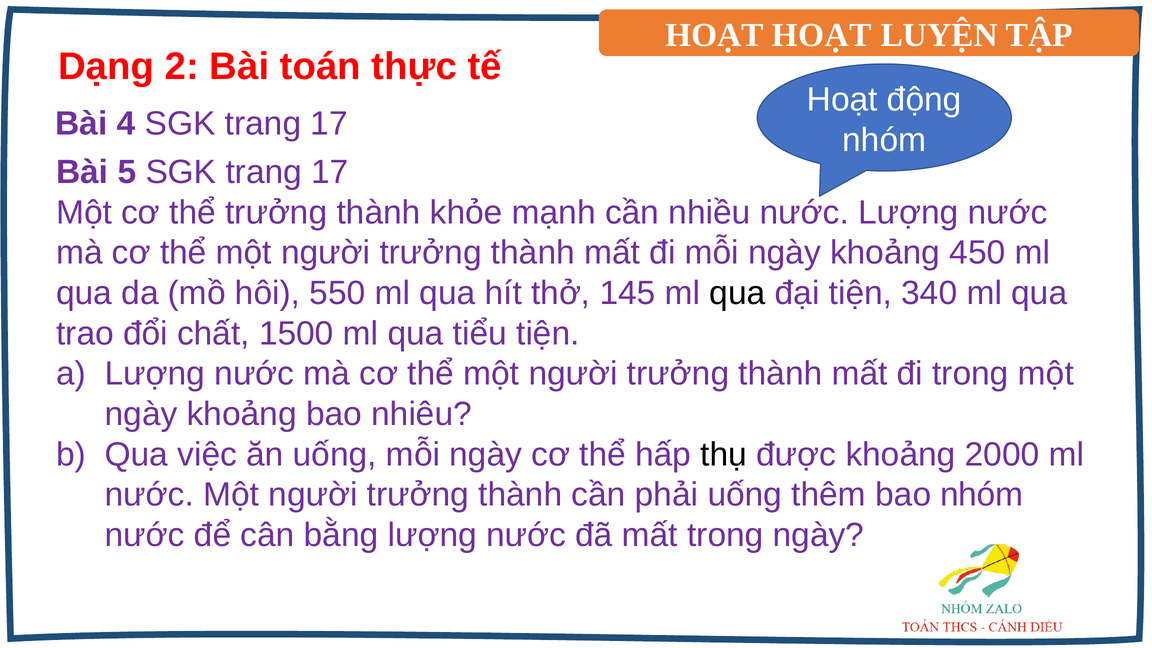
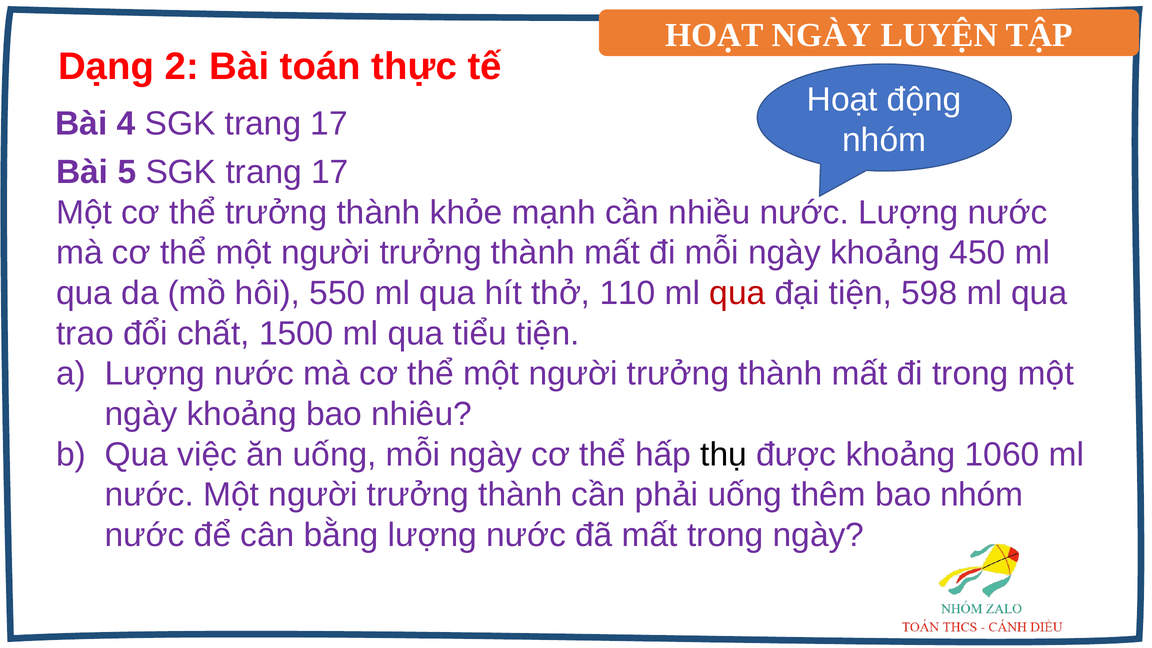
HOẠT HOẠT: HOẠT -> NGÀY
145: 145 -> 110
qua at (737, 293) colour: black -> red
340: 340 -> 598
2000: 2000 -> 1060
